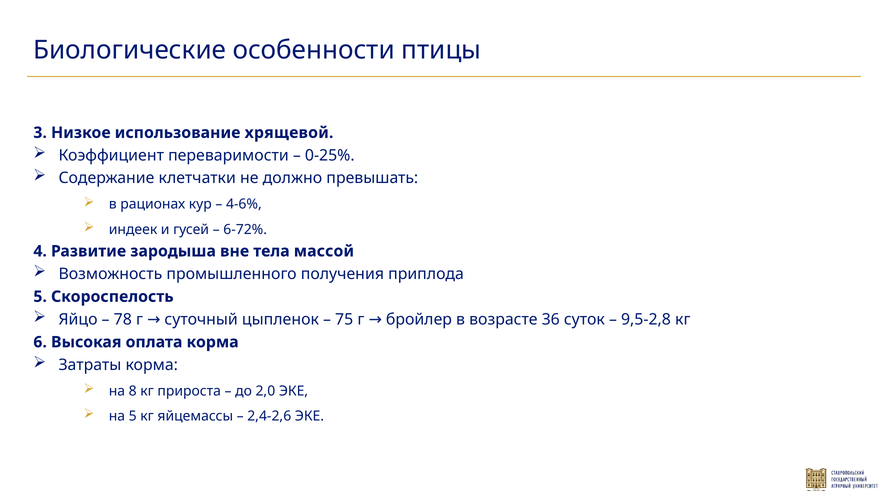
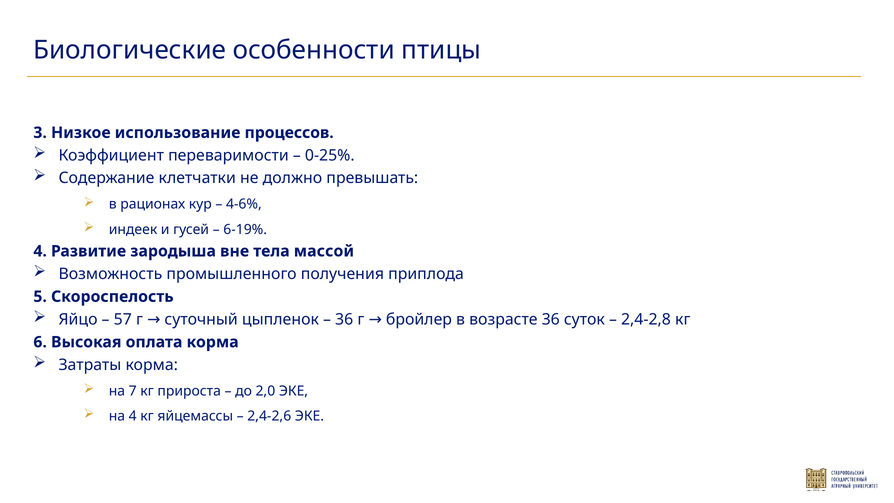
хрящевой: хрящевой -> процессов
6-72%: 6-72% -> 6-19%
78: 78 -> 57
75 at (344, 319): 75 -> 36
9,5-2,8: 9,5-2,8 -> 2,4-2,8
8: 8 -> 7
на 5: 5 -> 4
